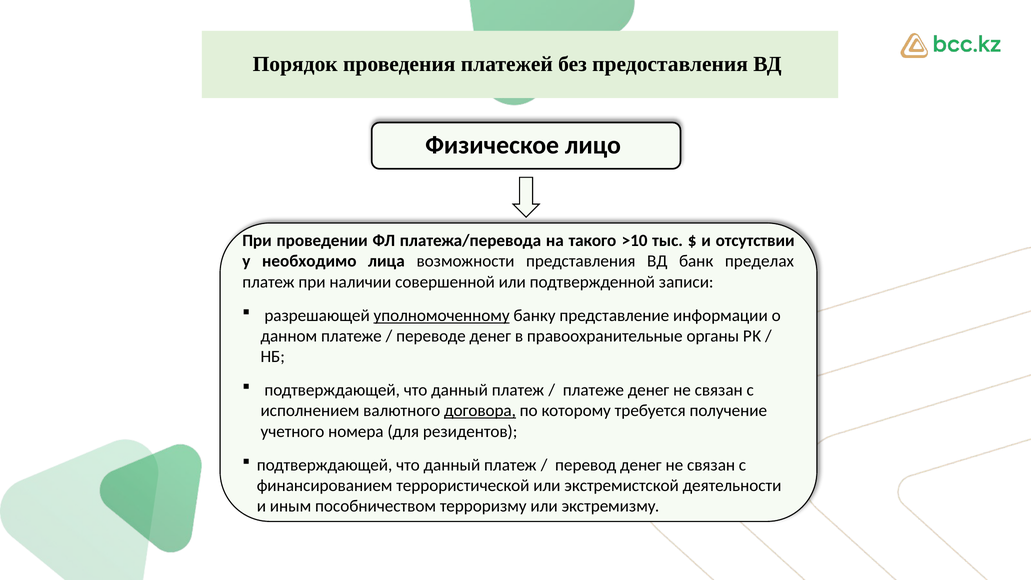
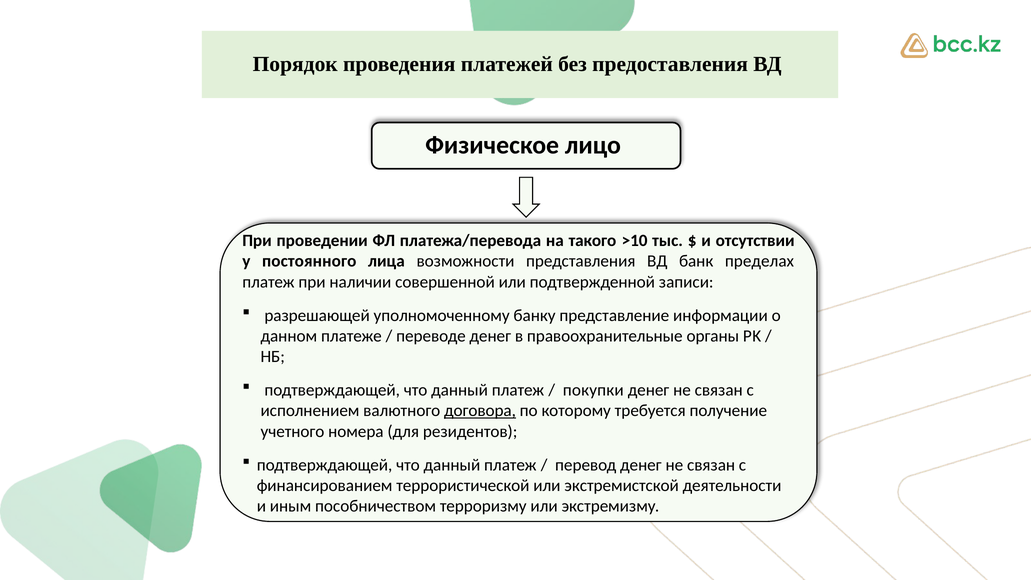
необходимо: необходимо -> постоянного
уполномоченному underline: present -> none
платеже at (593, 390): платеже -> покупки
